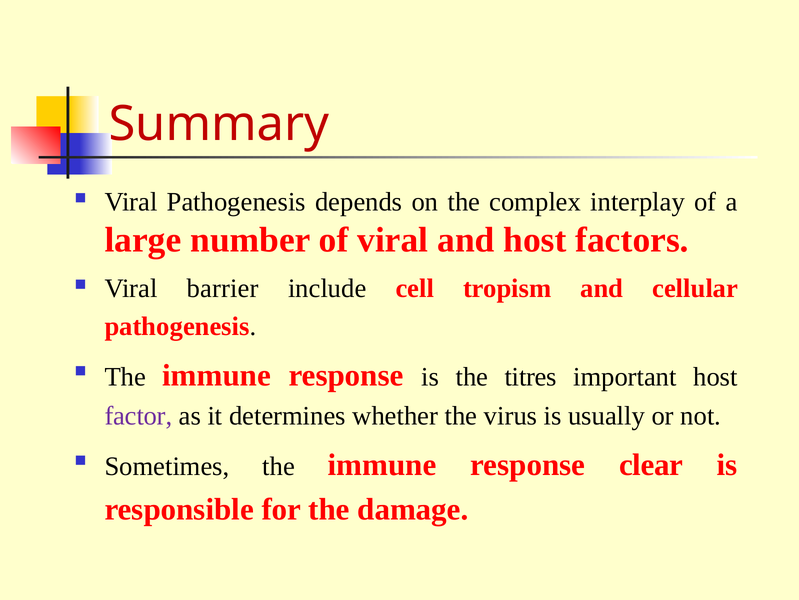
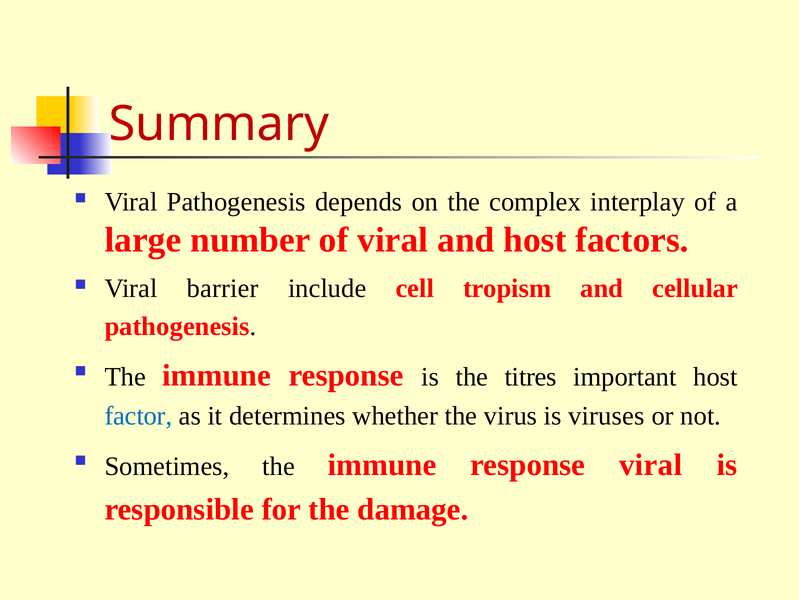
factor colour: purple -> blue
usually: usually -> viruses
response clear: clear -> viral
